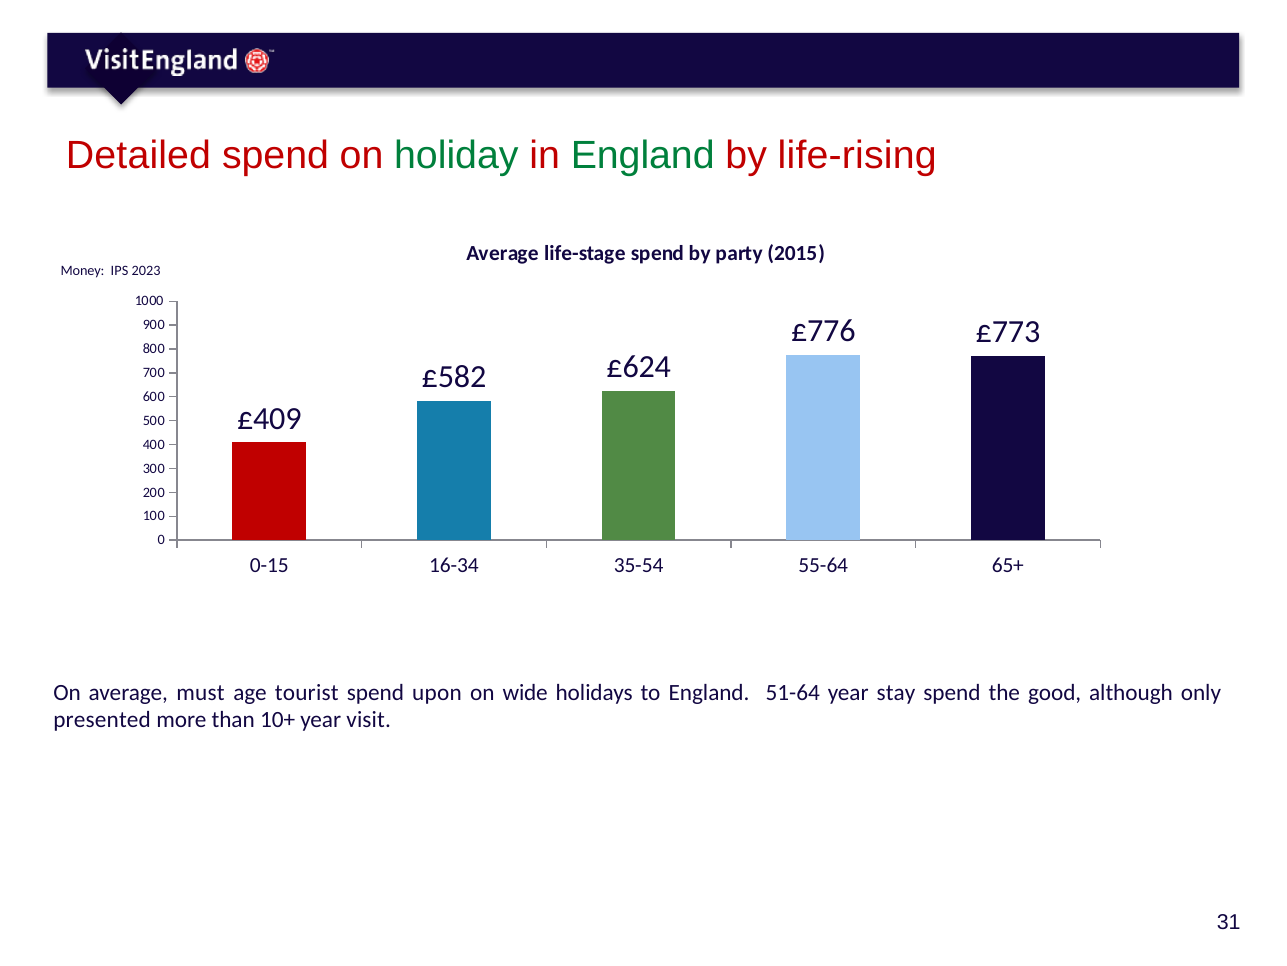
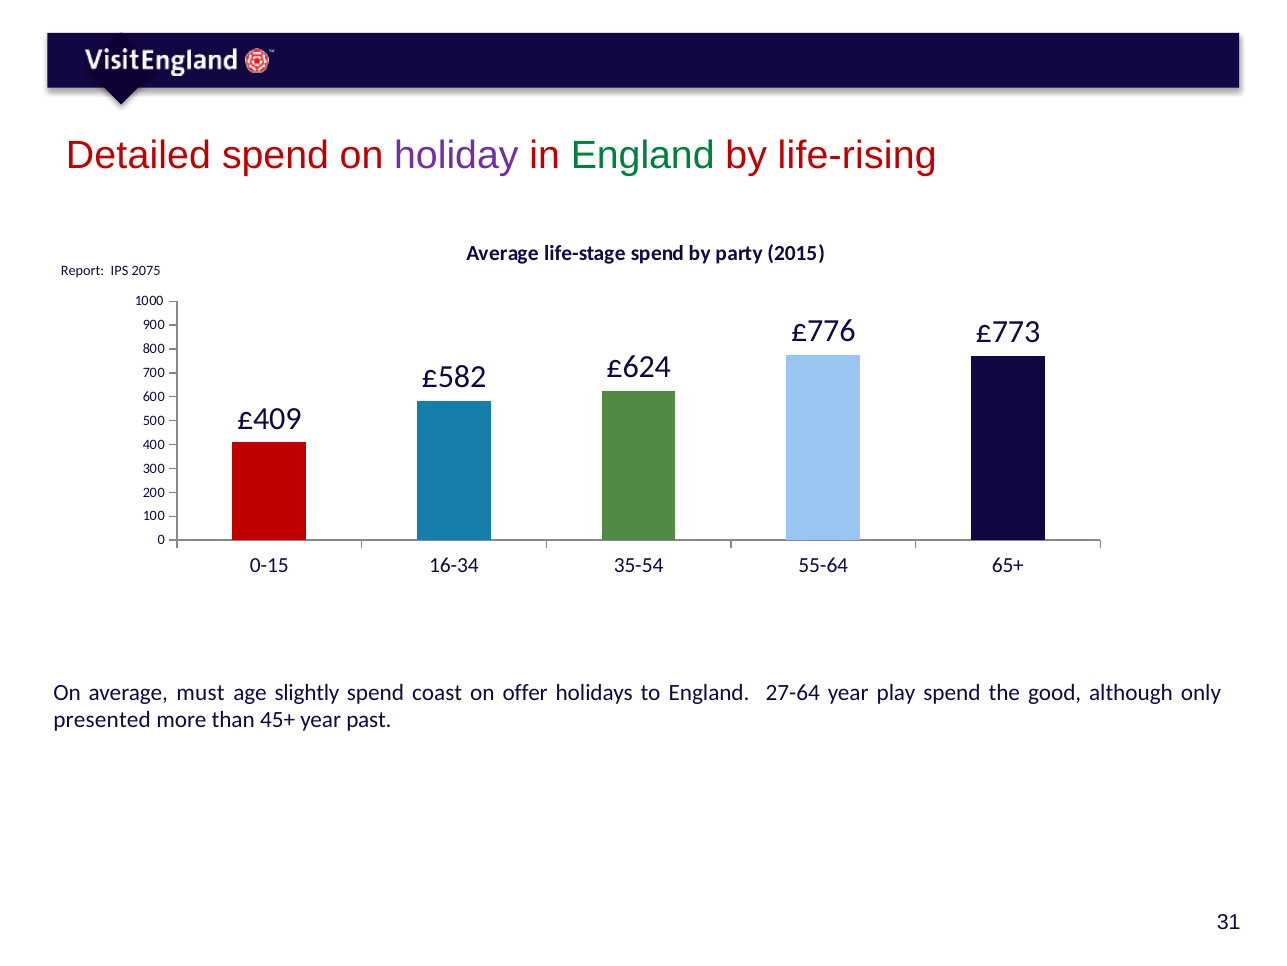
holiday colour: green -> purple
Money: Money -> Report
2023: 2023 -> 2075
tourist: tourist -> slightly
upon: upon -> coast
wide: wide -> offer
51-64: 51-64 -> 27-64
stay: stay -> play
10+: 10+ -> 45+
visit: visit -> past
